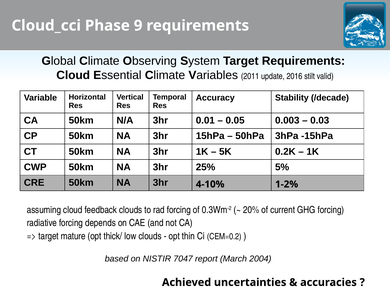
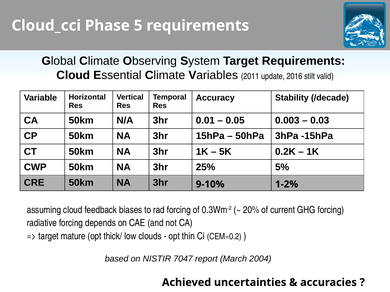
9: 9 -> 5
4-10%: 4-10% -> 9-10%
feedback clouds: clouds -> biases
